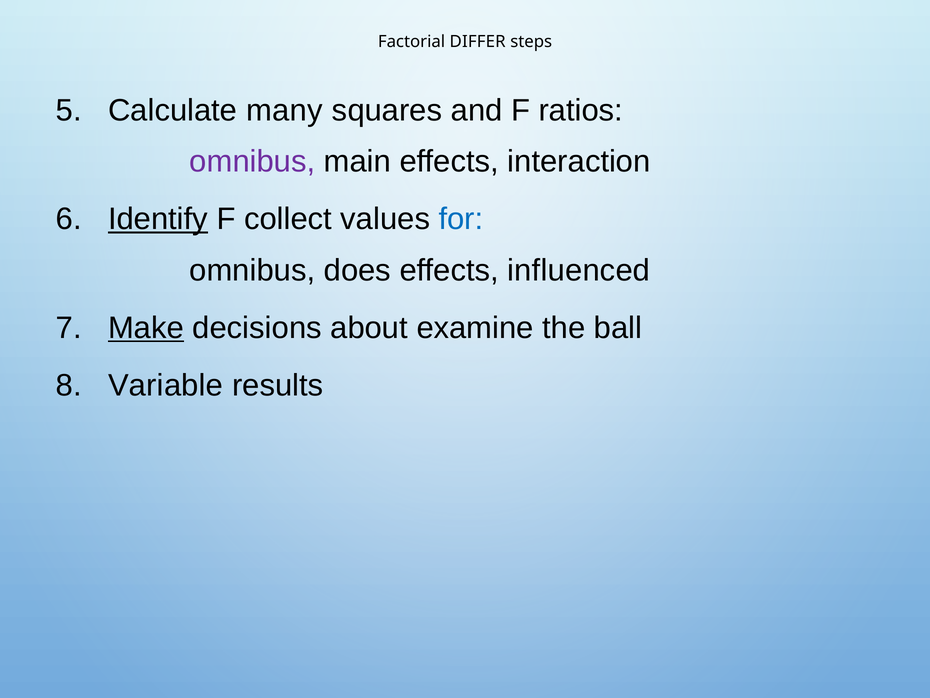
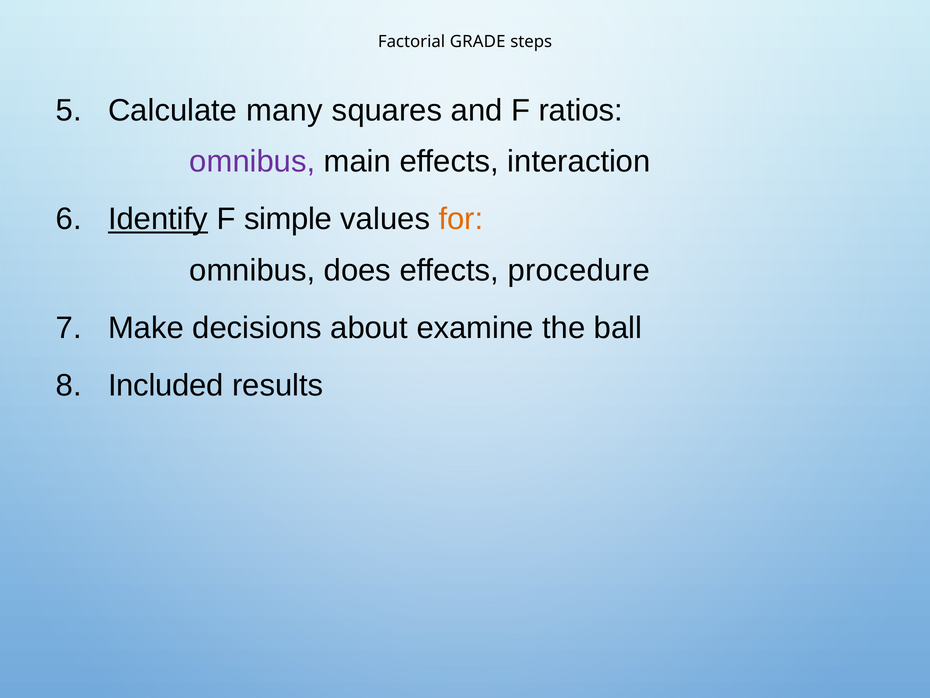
DIFFER: DIFFER -> GRADE
collect: collect -> simple
for colour: blue -> orange
influenced: influenced -> procedure
Make underline: present -> none
Variable: Variable -> Included
